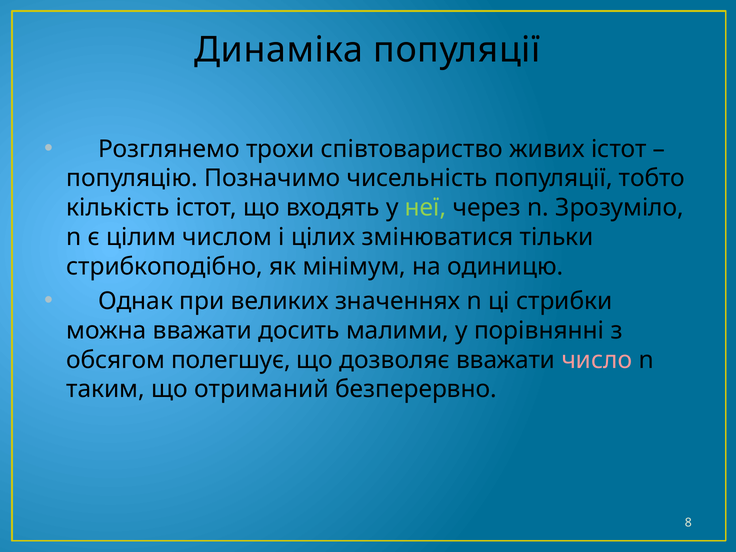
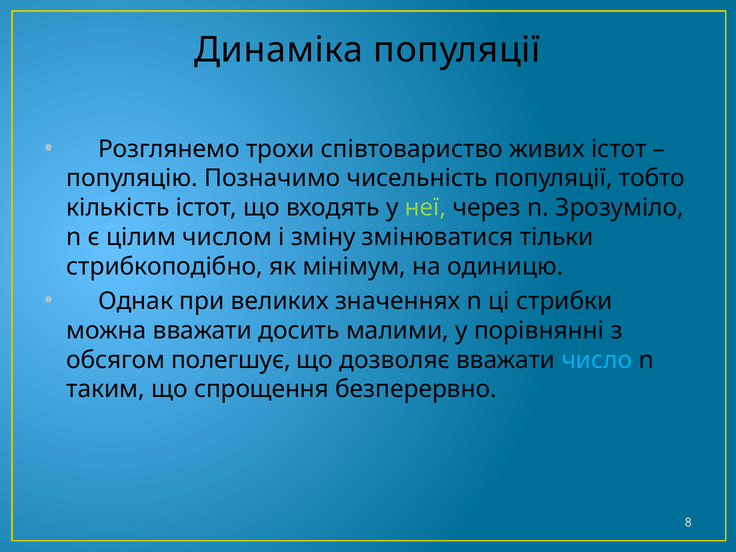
цілих: цілих -> зміну
число colour: pink -> light blue
отриманий: отриманий -> спрощення
